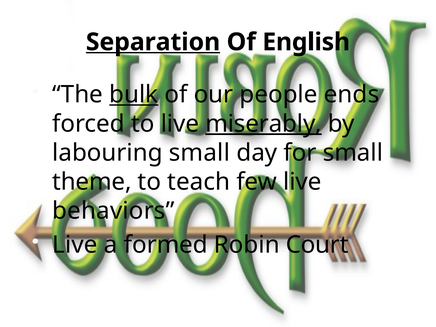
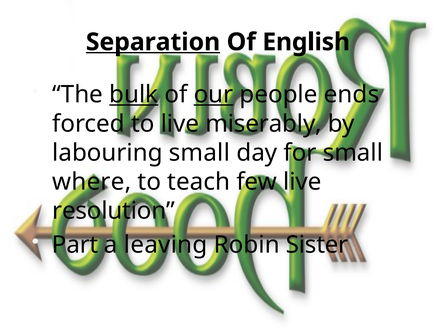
our underline: none -> present
miserably underline: present -> none
theme: theme -> where
behaviors: behaviors -> resolution
Live at (75, 245): Live -> Part
formed: formed -> leaving
Court: Court -> Sister
